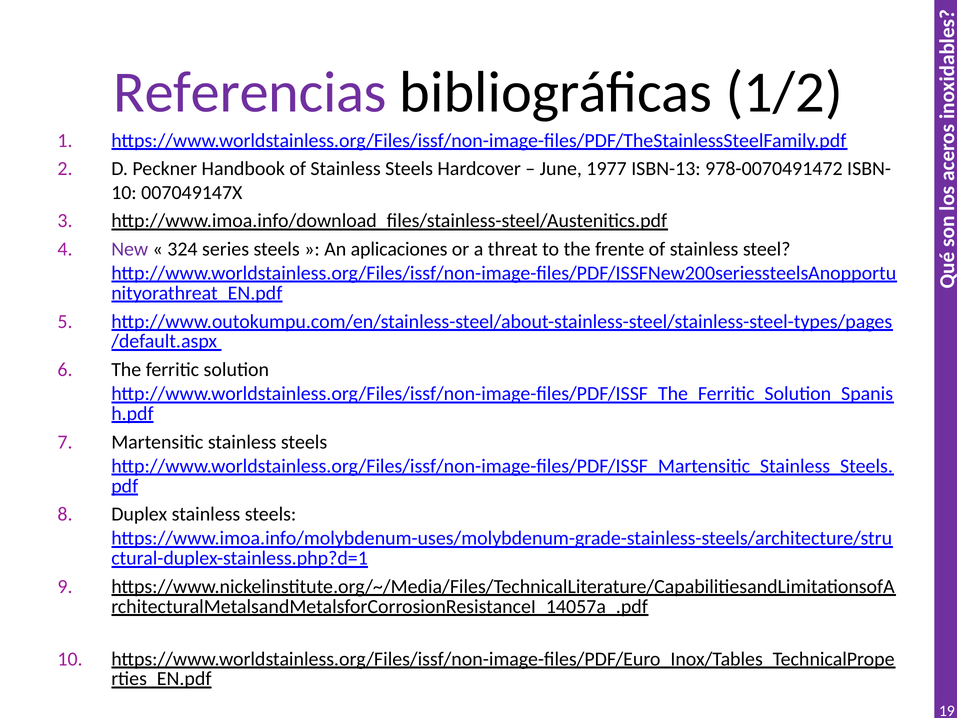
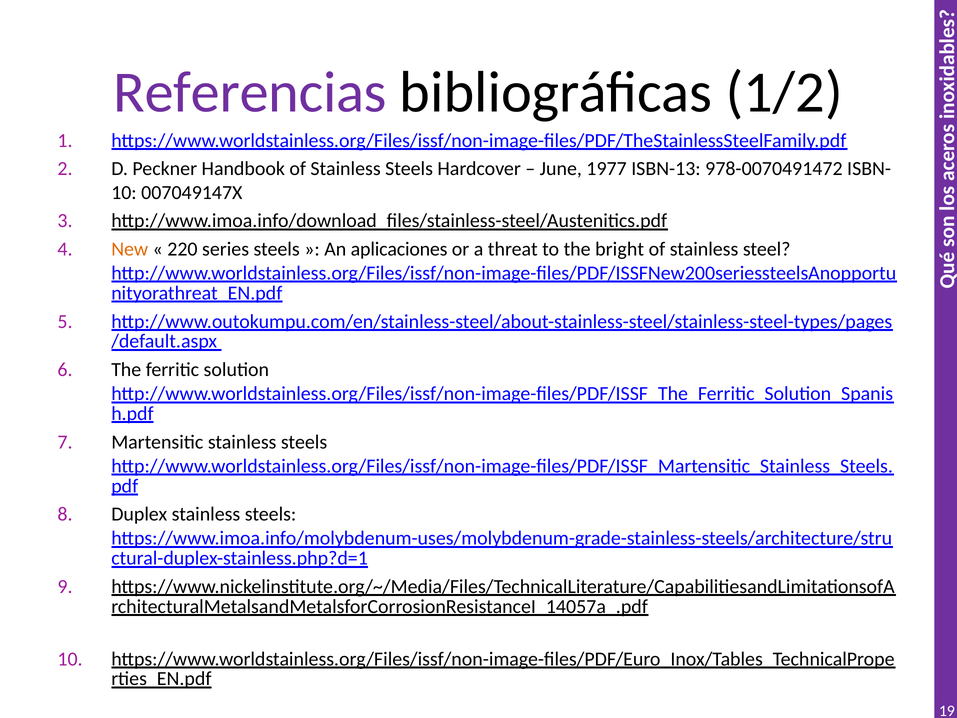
New colour: purple -> orange
324: 324 -> 220
frente: frente -> bright
